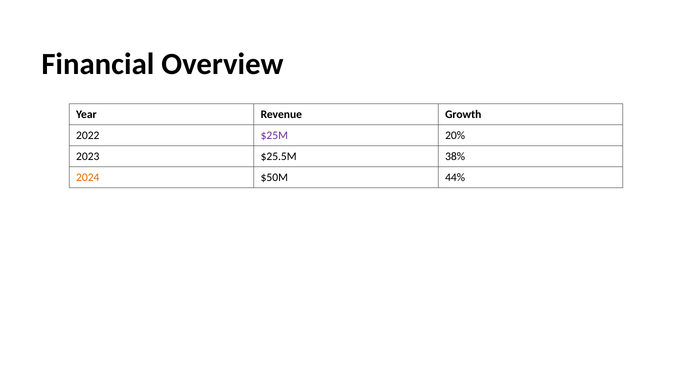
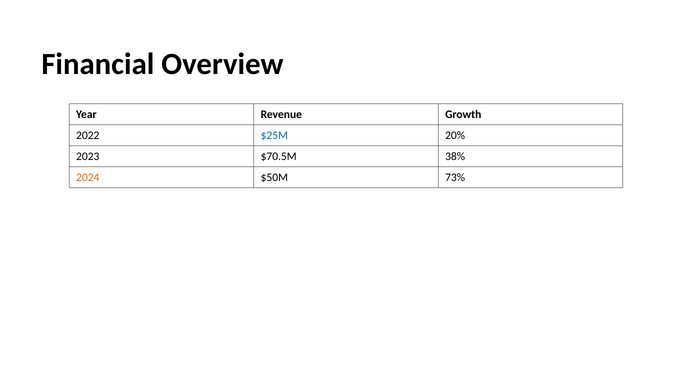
$25M colour: purple -> blue
$25.5M: $25.5M -> $70.5M
44%: 44% -> 73%
